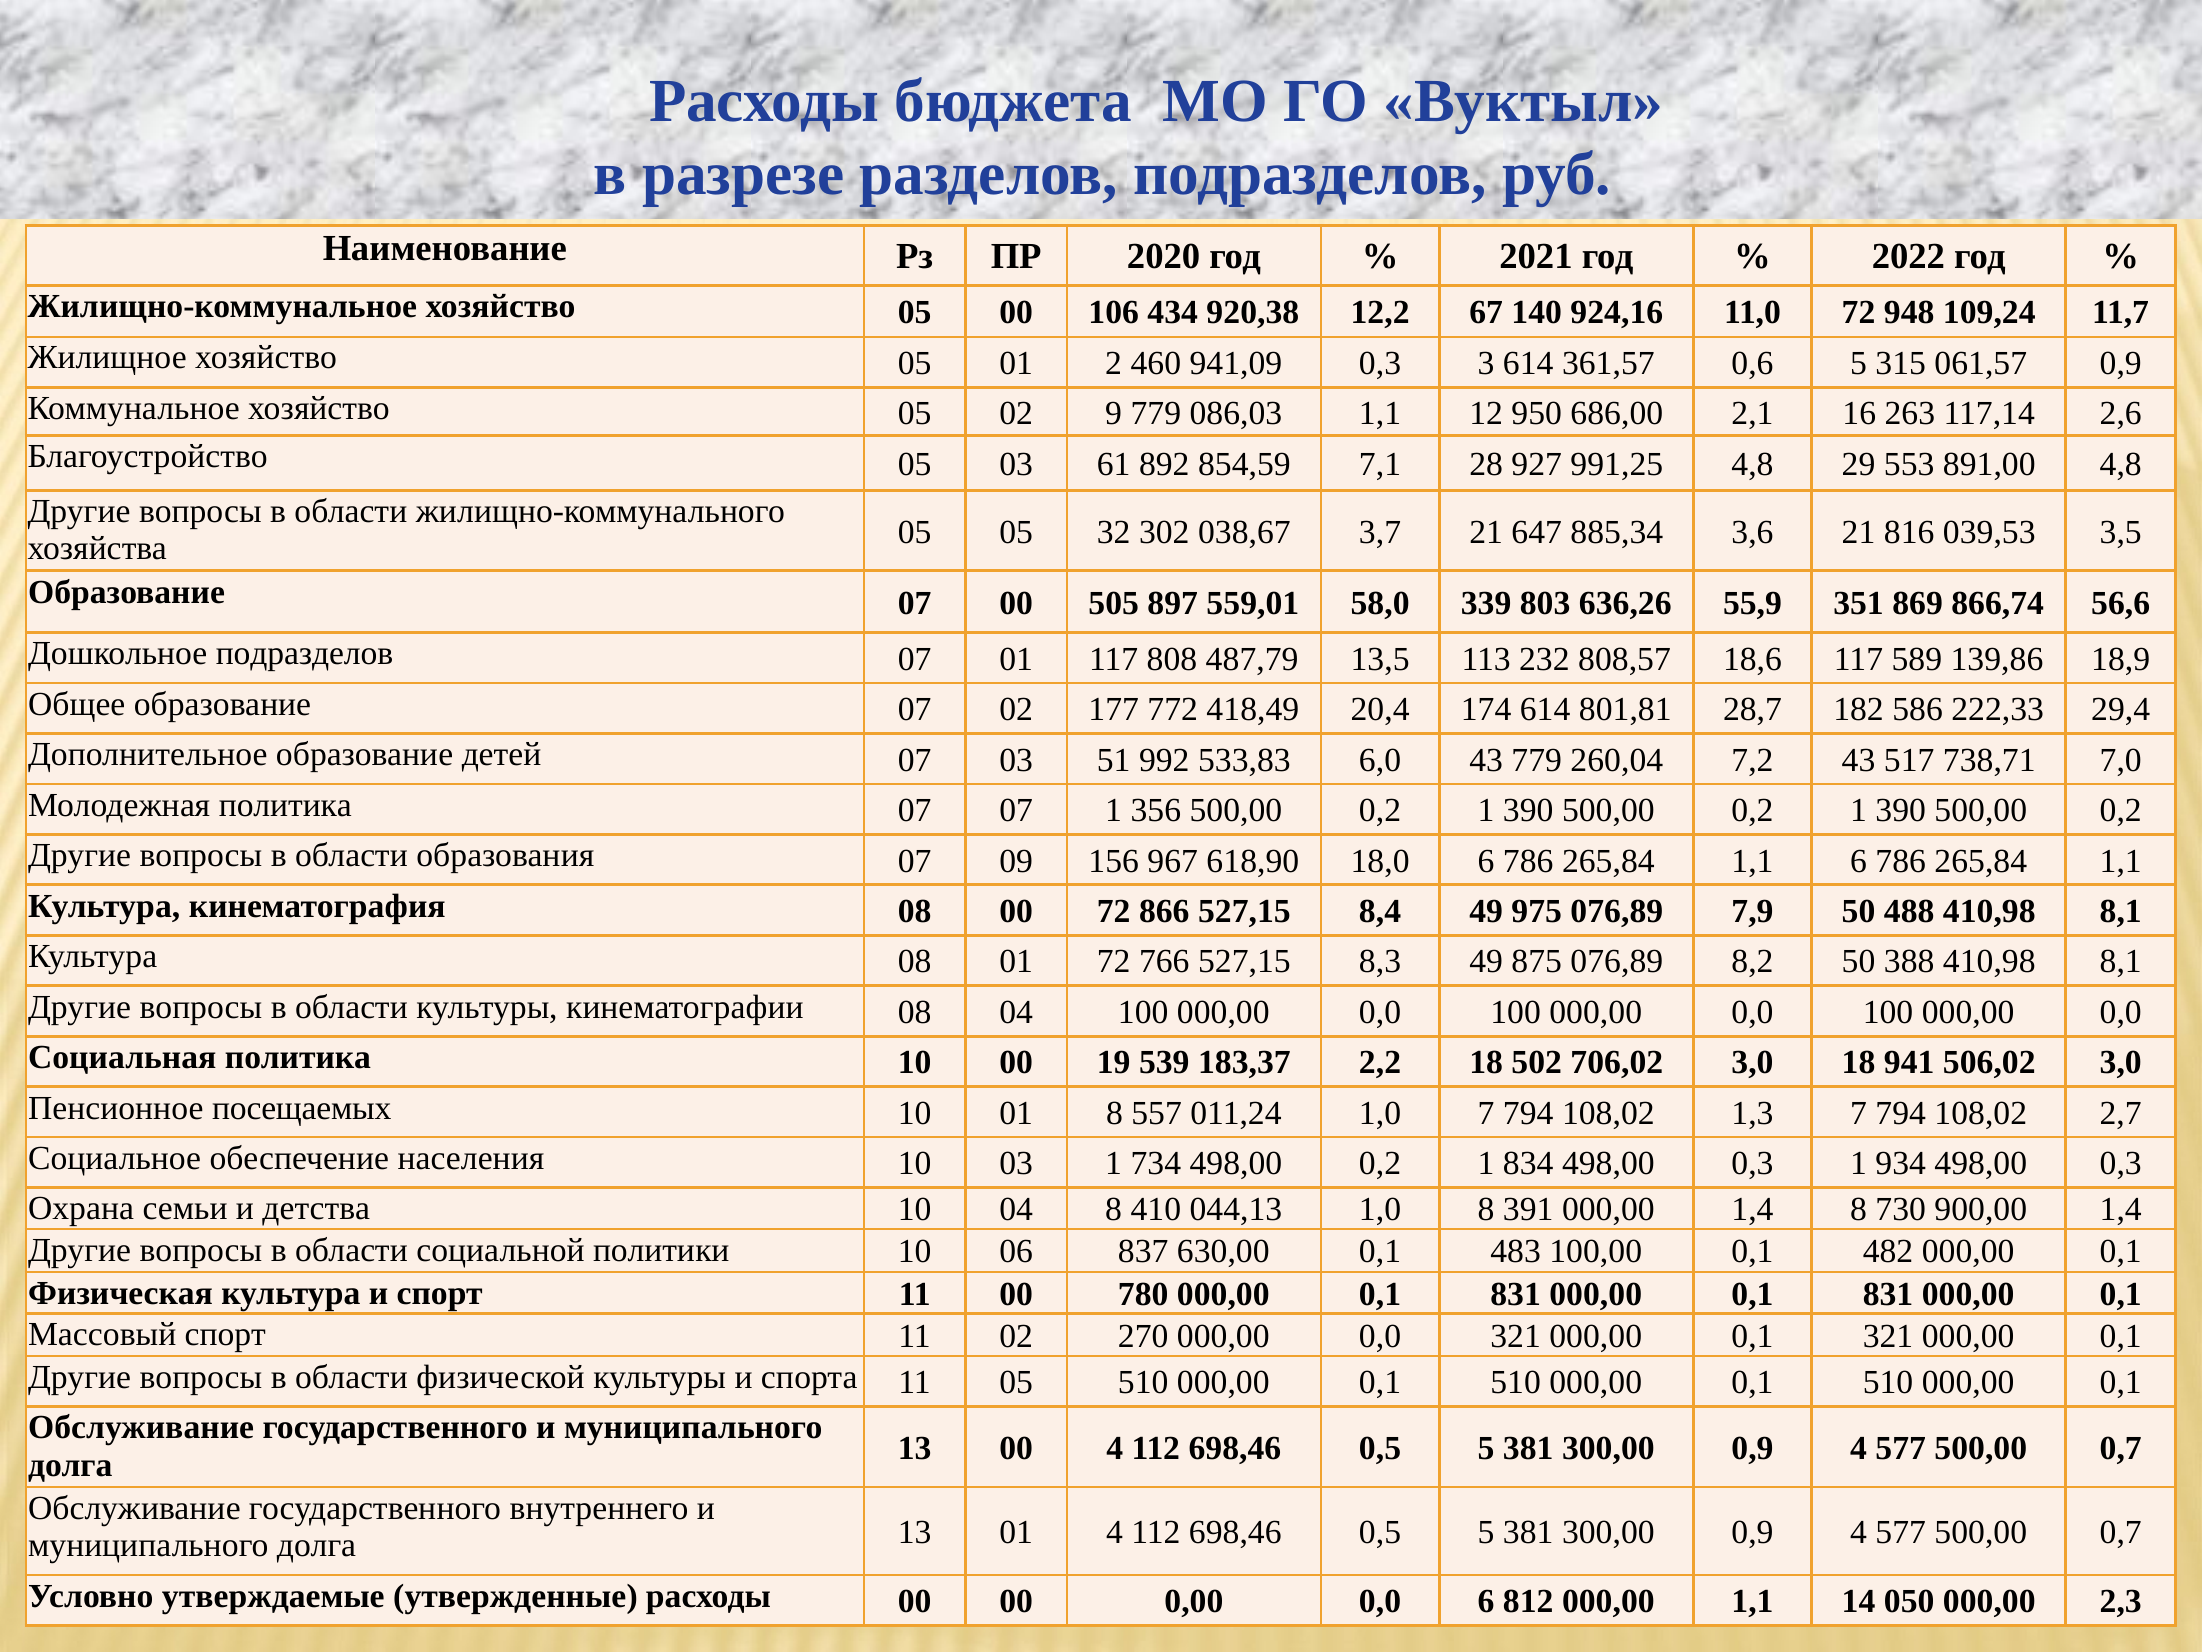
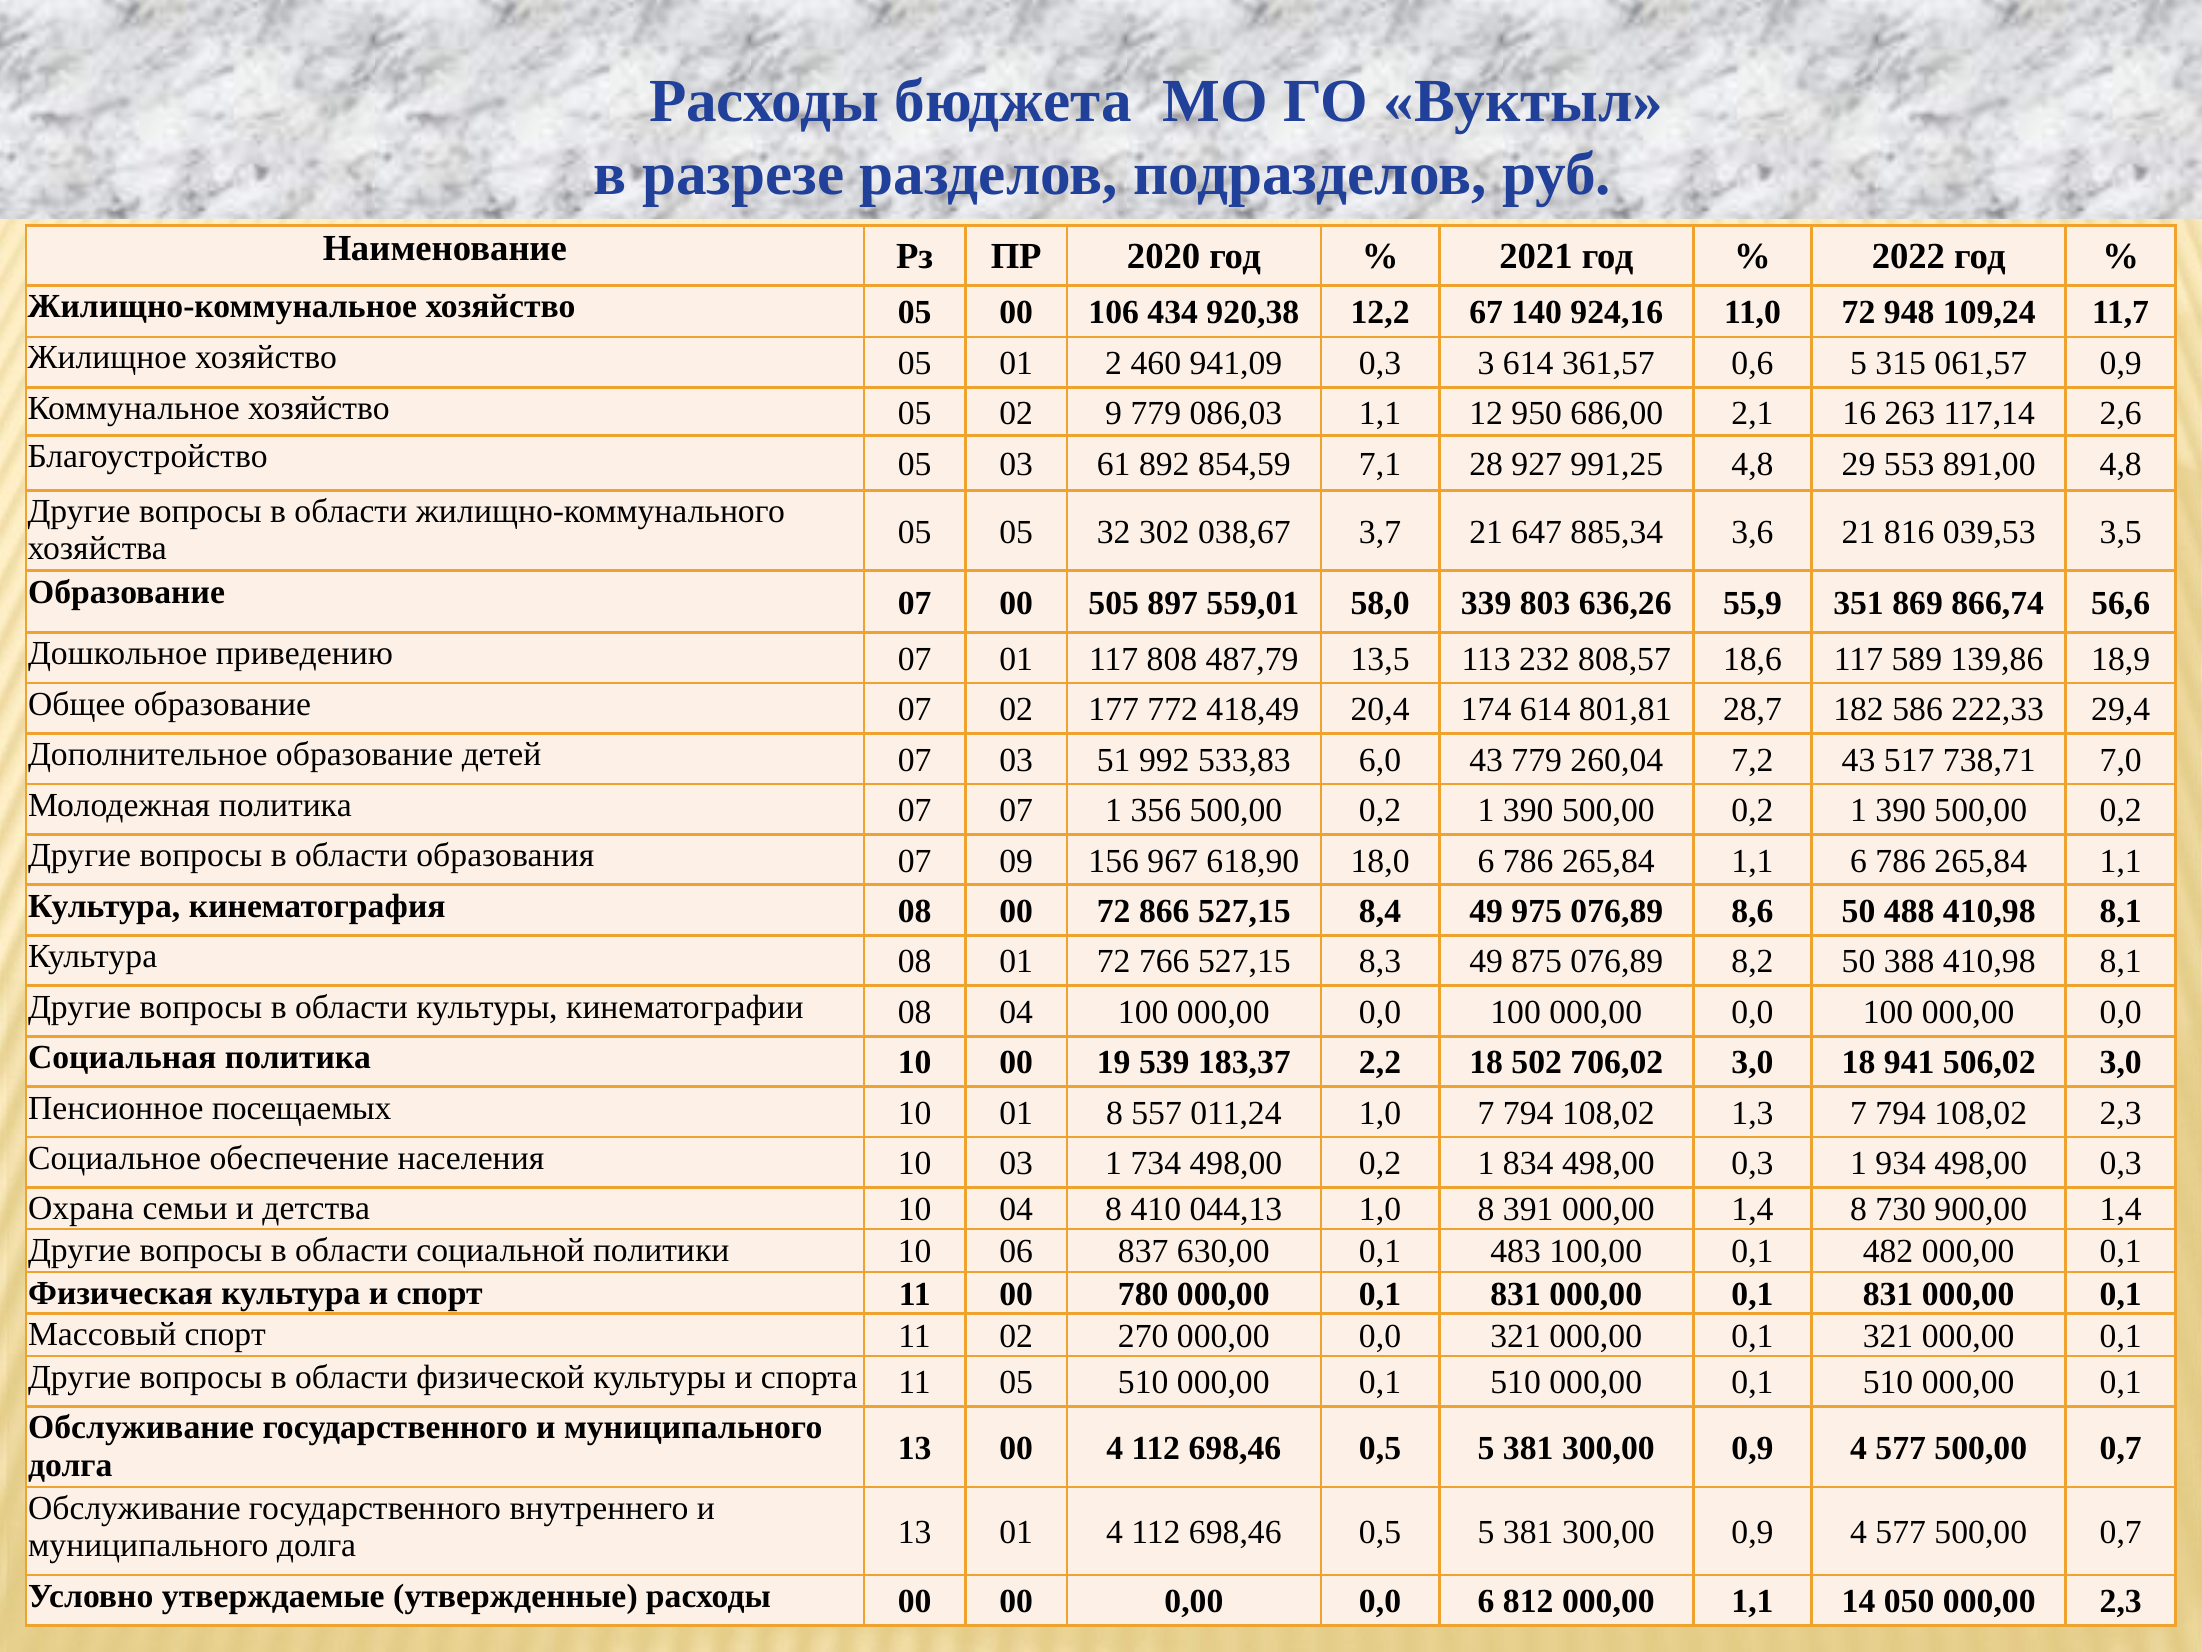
Дошкольное подразделов: подразделов -> приведению
7,9: 7,9 -> 8,6
108,02 2,7: 2,7 -> 2,3
